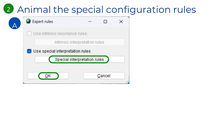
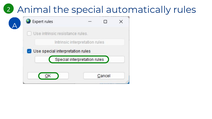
configuration: configuration -> automatically
